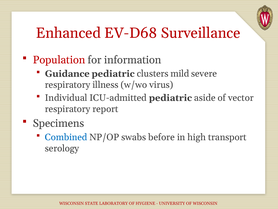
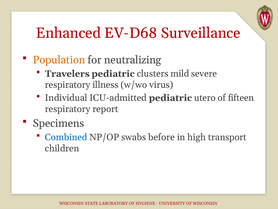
Population colour: red -> orange
information: information -> neutralizing
Guidance: Guidance -> Travelers
aside: aside -> utero
vector: vector -> fifteen
serology: serology -> children
